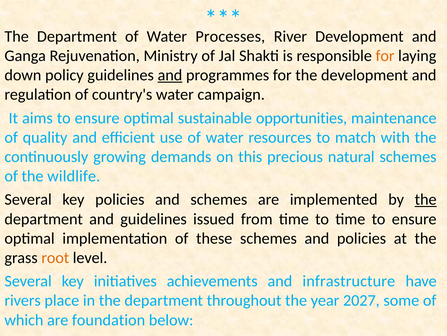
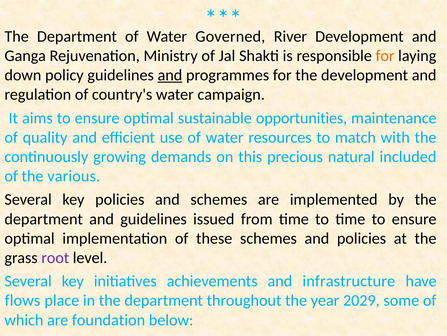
Processes: Processes -> Governed
natural schemes: schemes -> included
wildlife: wildlife -> various
the at (426, 199) underline: present -> none
root colour: orange -> purple
rivers: rivers -> flows
2027: 2027 -> 2029
